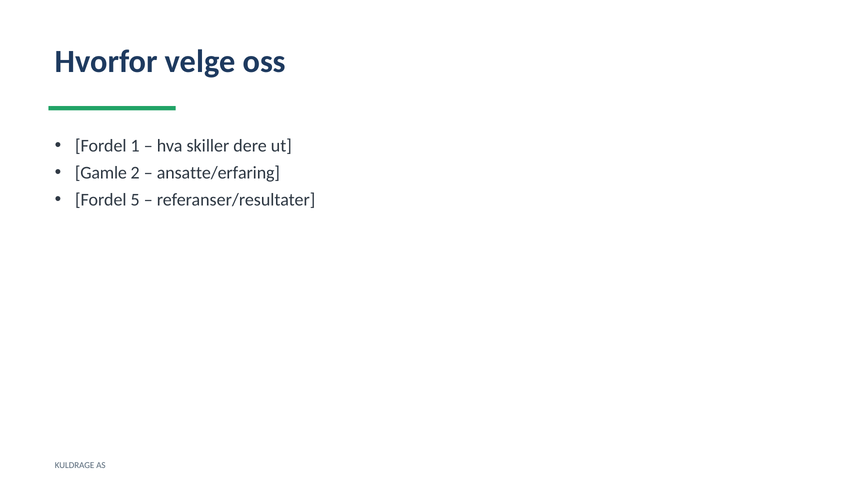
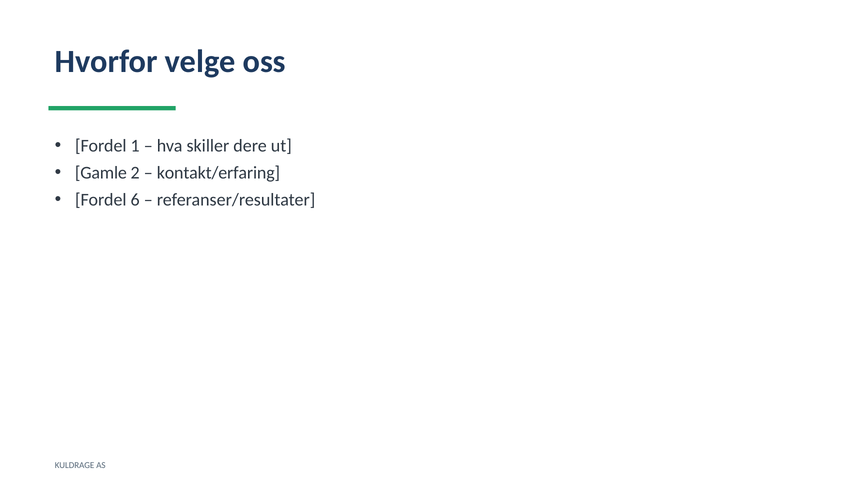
ansatte/erfaring: ansatte/erfaring -> kontakt/erfaring
5: 5 -> 6
